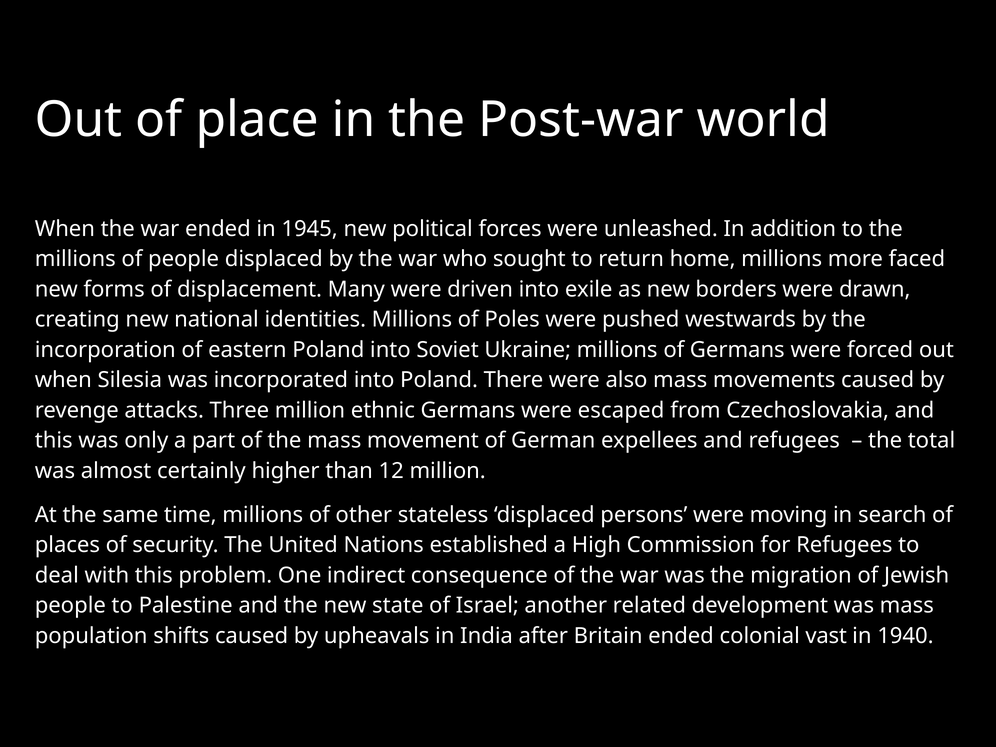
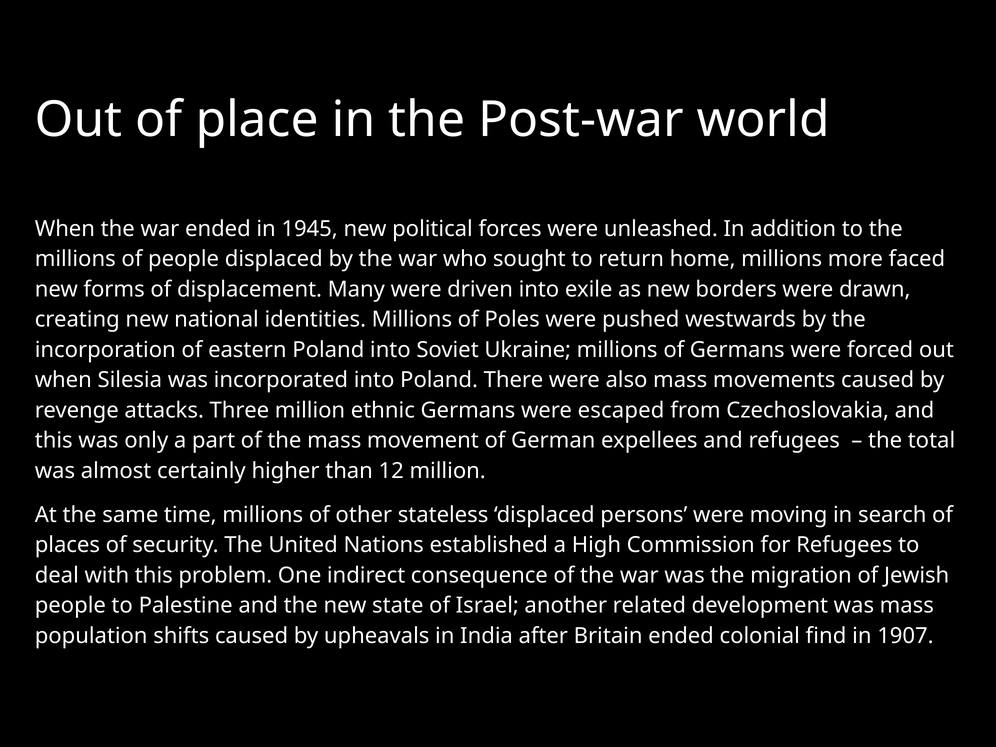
vast: vast -> find
1940: 1940 -> 1907
